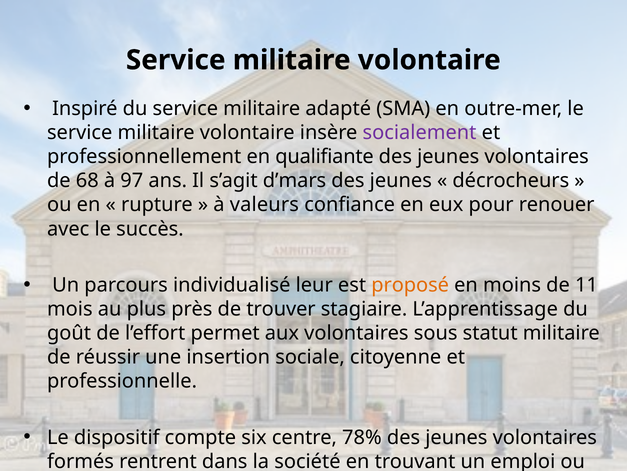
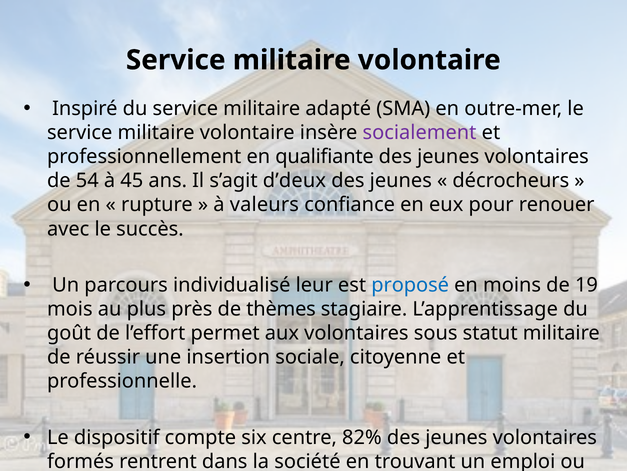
68: 68 -> 54
97: 97 -> 45
d’mars: d’mars -> d’deux
proposé colour: orange -> blue
11: 11 -> 19
trouver: trouver -> thèmes
78%: 78% -> 82%
